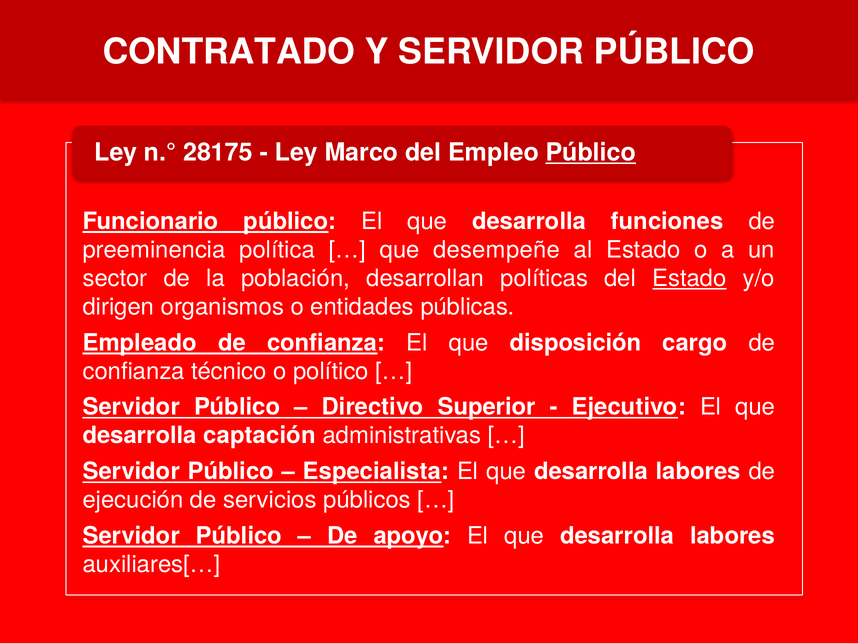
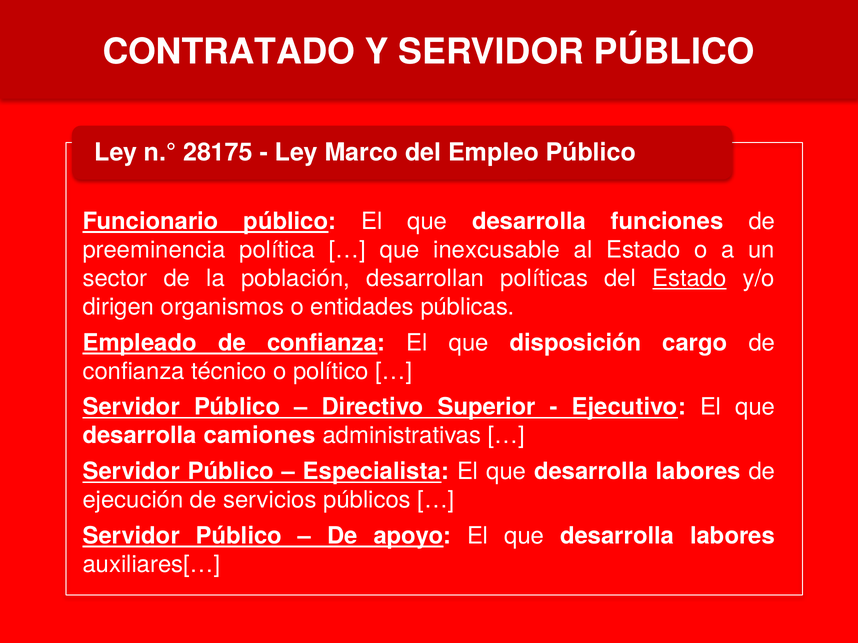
Público at (591, 152) underline: present -> none
desempeñe: desempeñe -> inexcusable
captación: captación -> camiones
